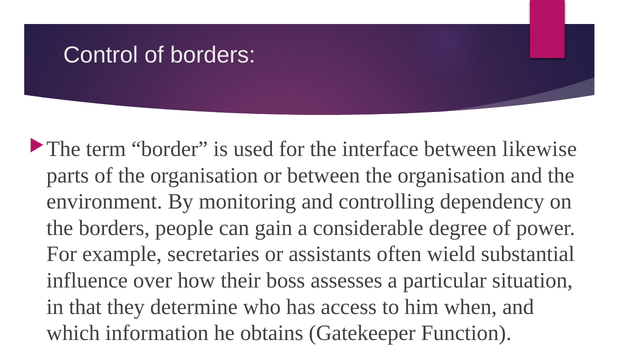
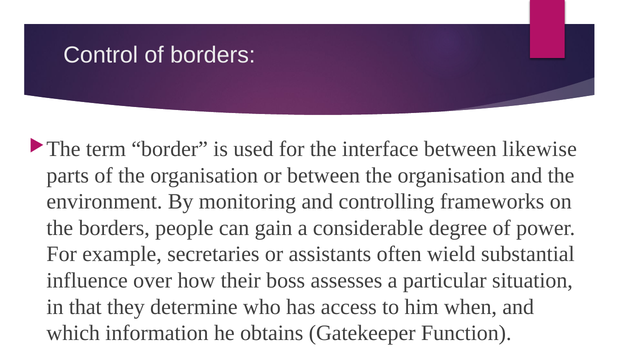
dependency: dependency -> frameworks
